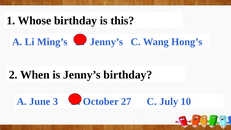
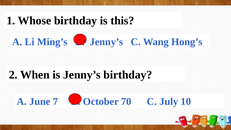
3: 3 -> 7
27: 27 -> 70
